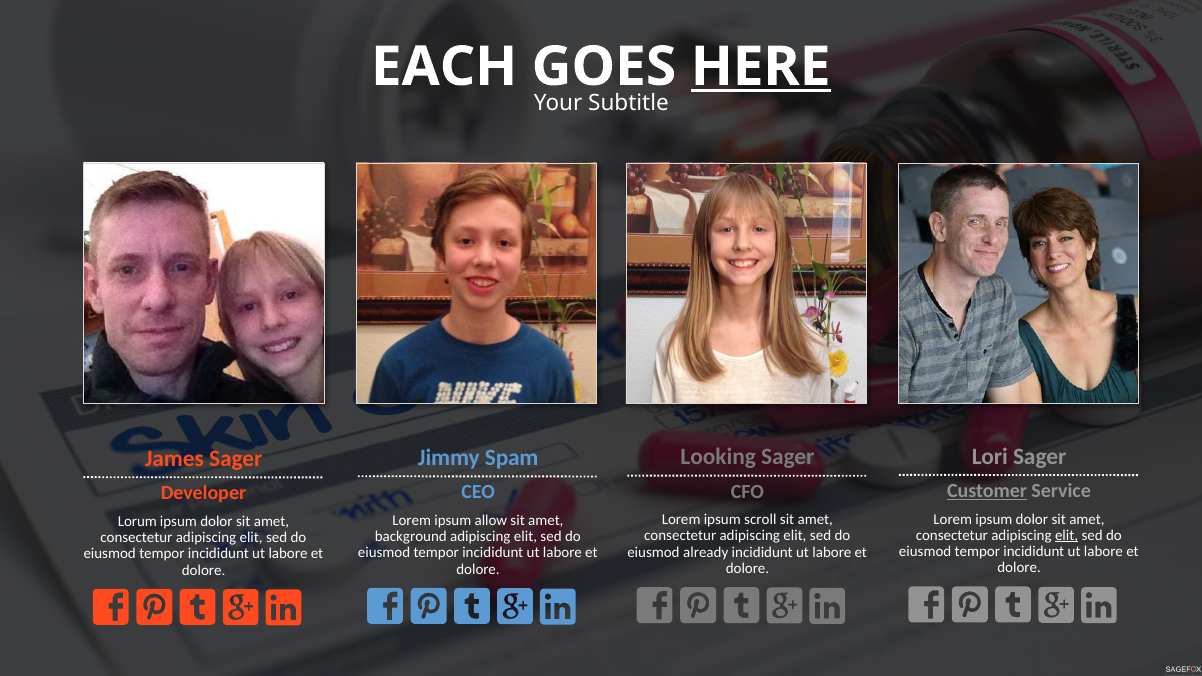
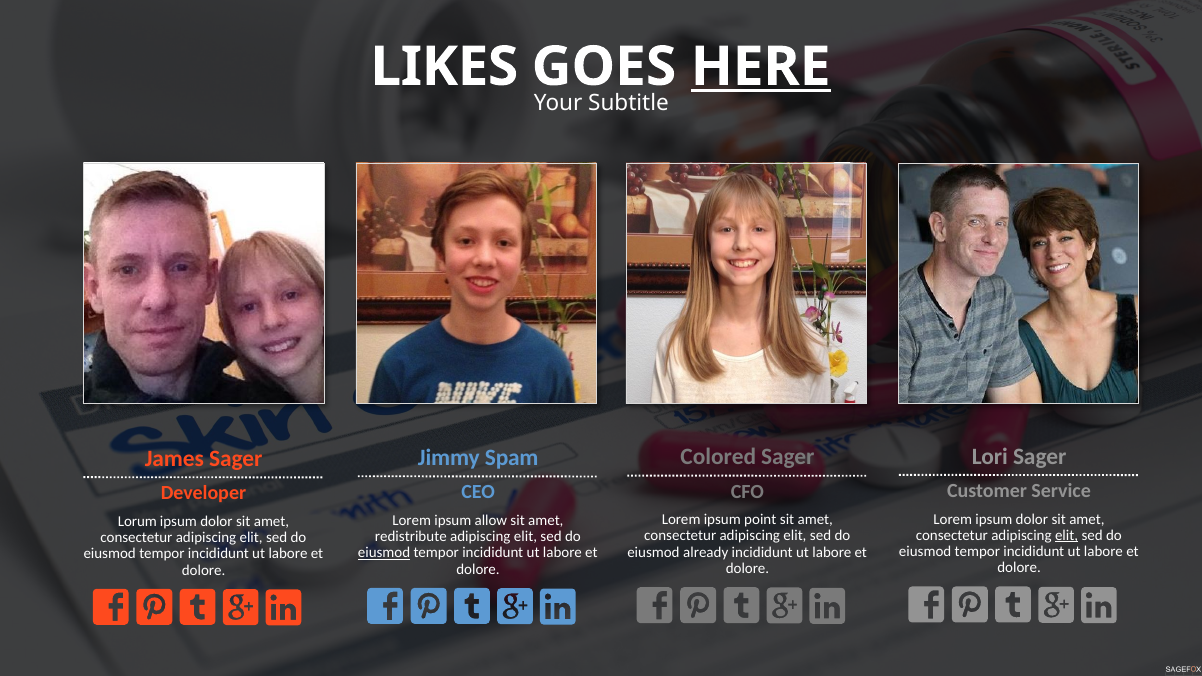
EACH: EACH -> LIKES
Looking: Looking -> Colored
Customer underline: present -> none
scroll: scroll -> point
background: background -> redistribute
eiusmod at (384, 553) underline: none -> present
